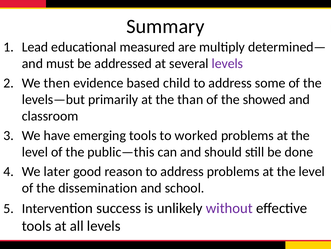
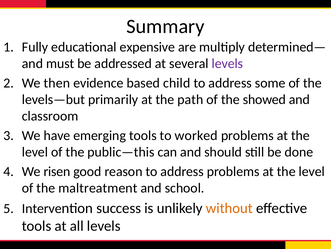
Lead: Lead -> Fully
measured: measured -> expensive
than: than -> path
later: later -> risen
dissemination: dissemination -> maltreatment
without colour: purple -> orange
